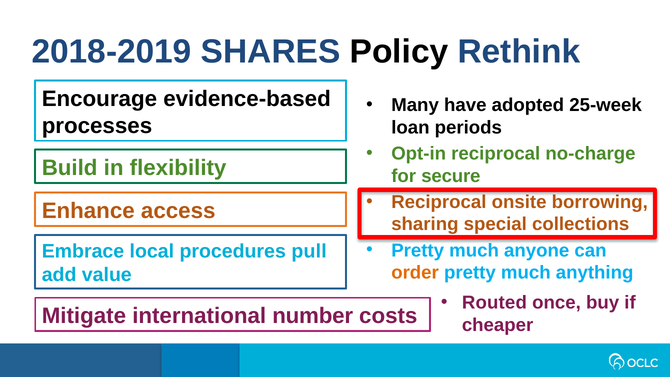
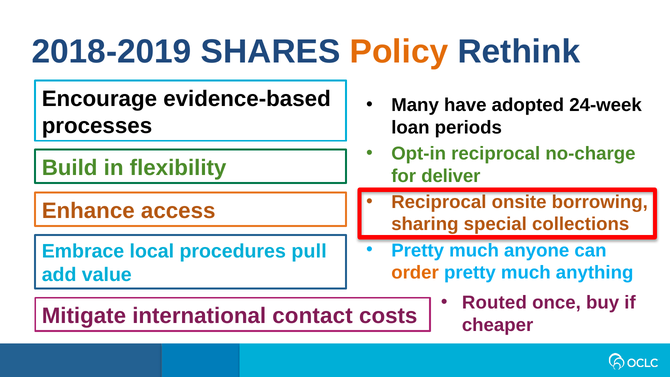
Policy colour: black -> orange
25-week: 25-week -> 24-week
secure: secure -> deliver
number: number -> contact
